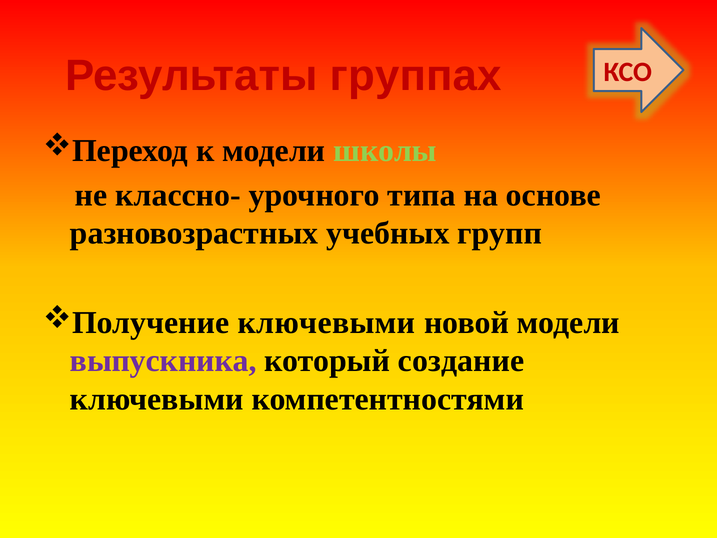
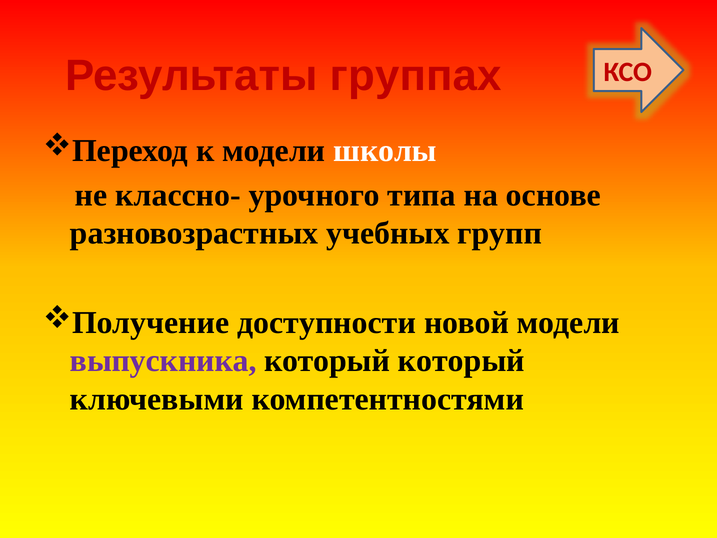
школы colour: light green -> white
Получение ключевыми: ключевыми -> доступности
который создание: создание -> который
